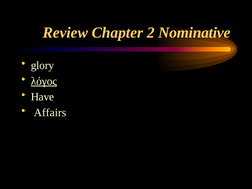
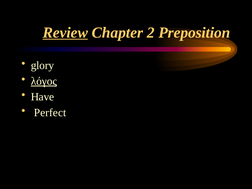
Review underline: none -> present
Nominative: Nominative -> Preposition
Affairs: Affairs -> Perfect
